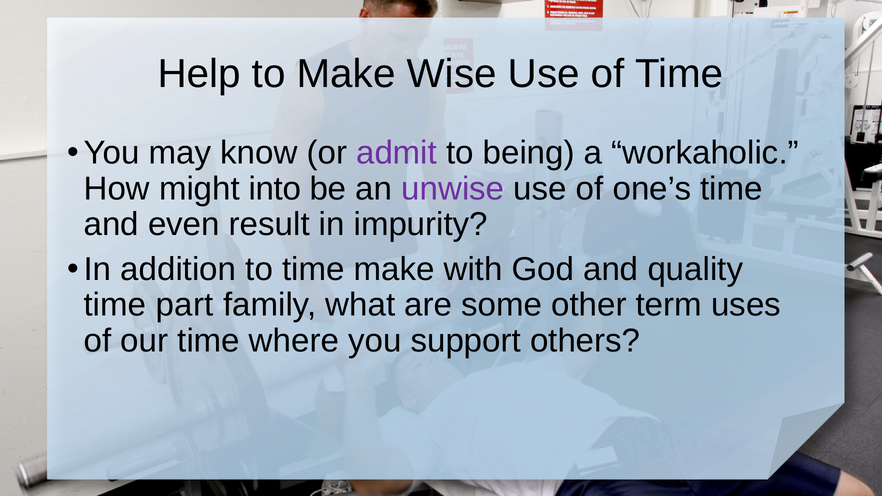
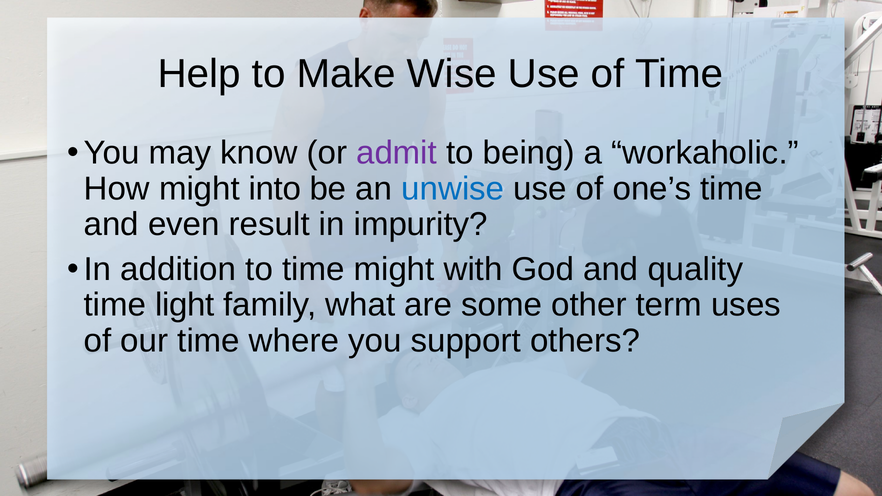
unwise colour: purple -> blue
time make: make -> might
part: part -> light
